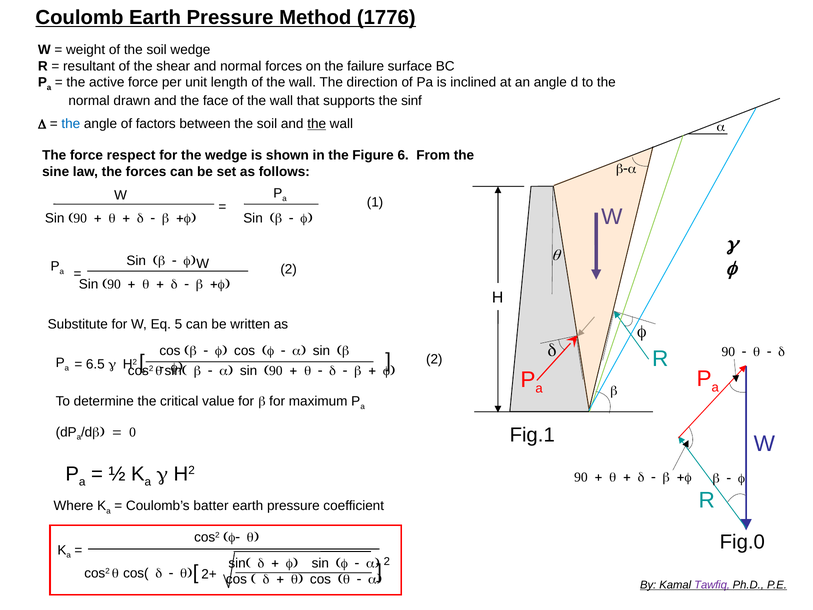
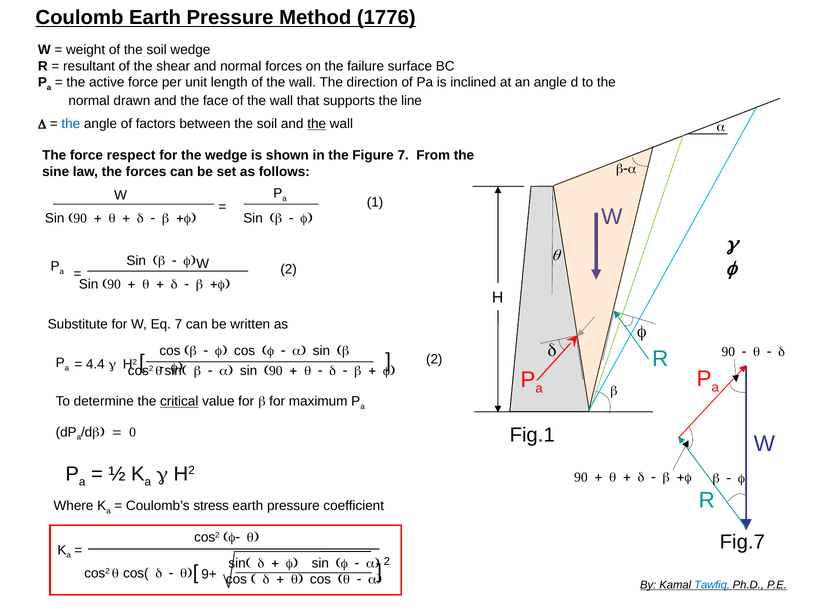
sinf: sinf -> line
Figure 6: 6 -> 7
Eq 5: 5 -> 7
6.5: 6.5 -> 4.4
critical underline: none -> present
batter: batter -> stress
Fig.0: Fig.0 -> Fig.7
2+: 2+ -> 9+
Tawfiq colour: purple -> blue
